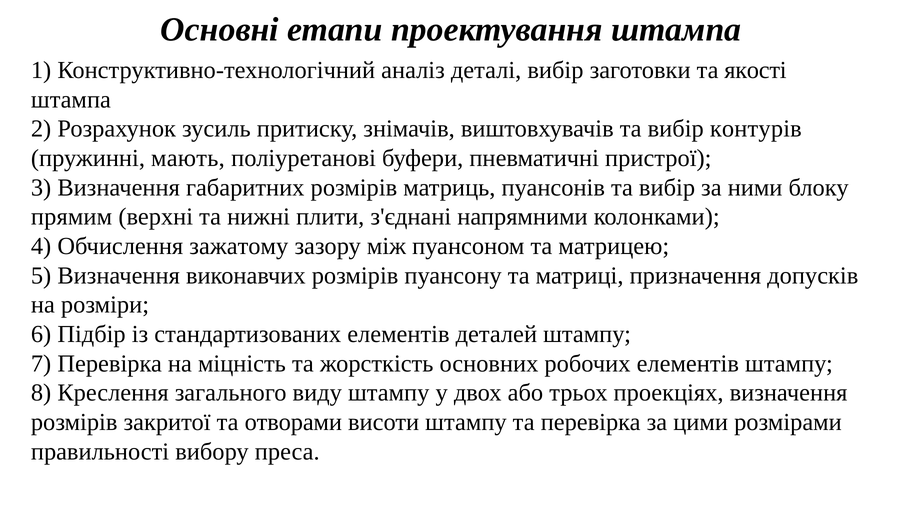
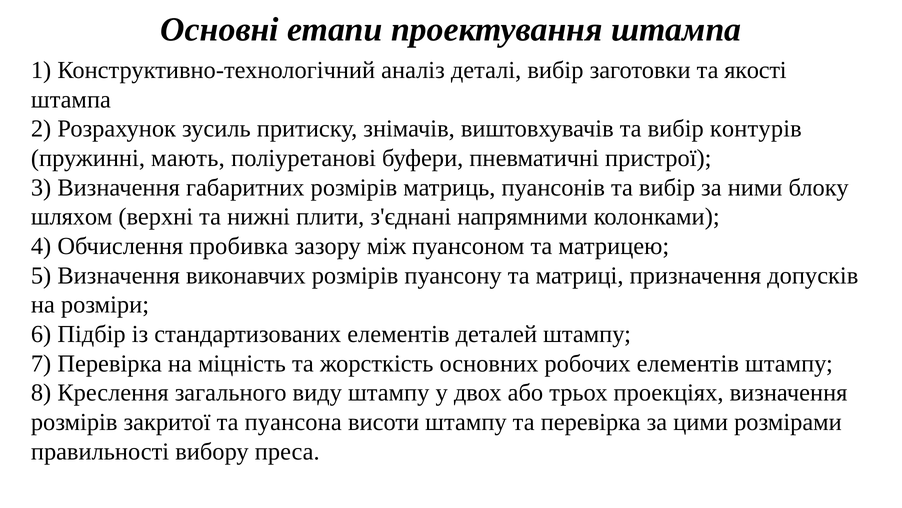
прямим: прямим -> шляхом
зажатому: зажатому -> пробивка
отворами: отворами -> пуансона
